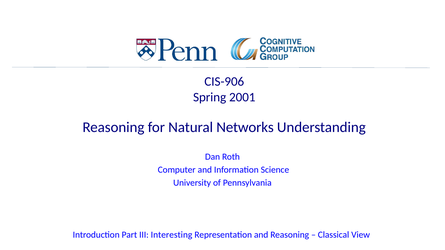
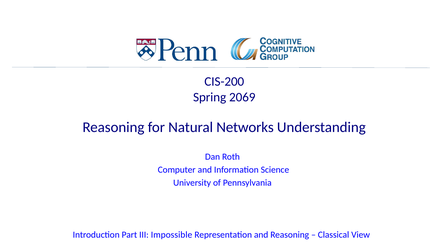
CIS-906: CIS-906 -> CIS-200
2001: 2001 -> 2069
Interesting: Interesting -> Impossible
